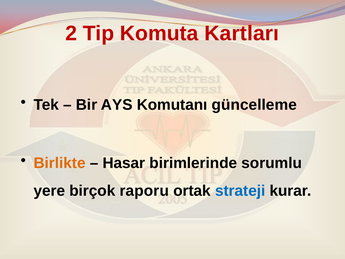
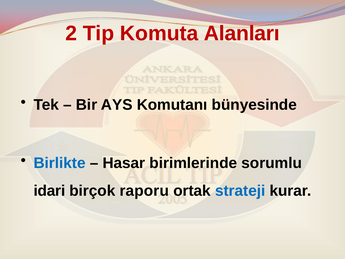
Kartları: Kartları -> Alanları
güncelleme: güncelleme -> bünyesinde
Birlikte colour: orange -> blue
yere: yere -> idari
